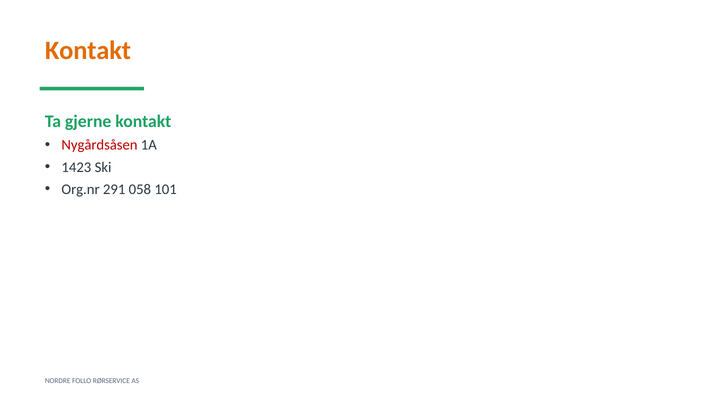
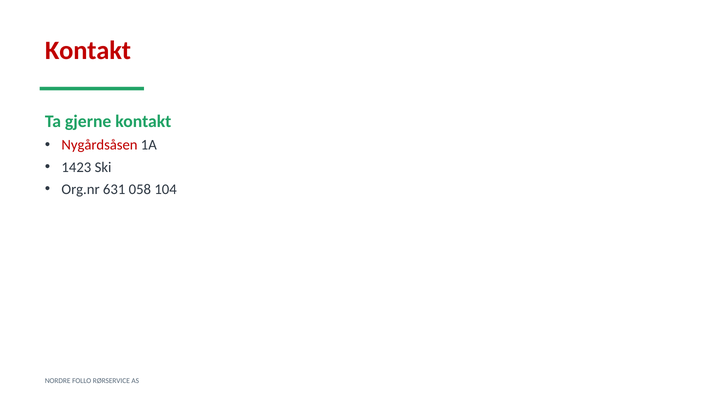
Kontakt at (88, 50) colour: orange -> red
291: 291 -> 631
101: 101 -> 104
